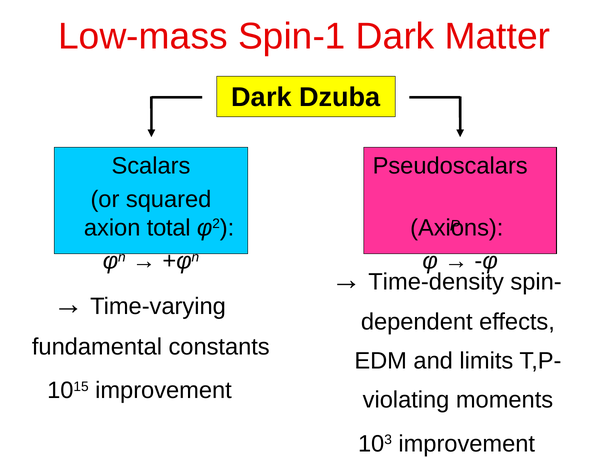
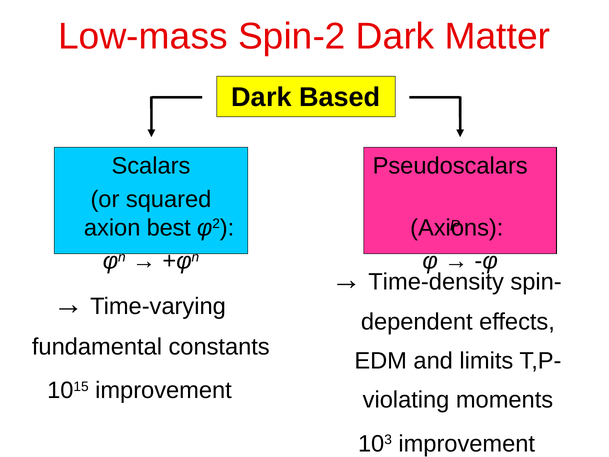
Spin-1: Spin-1 -> Spin-2
Dzuba: Dzuba -> Based
total: total -> best
